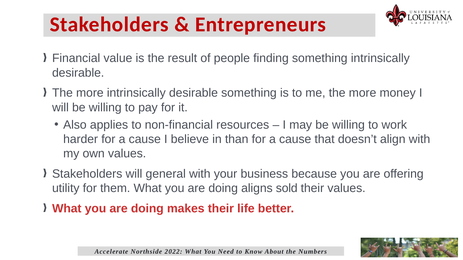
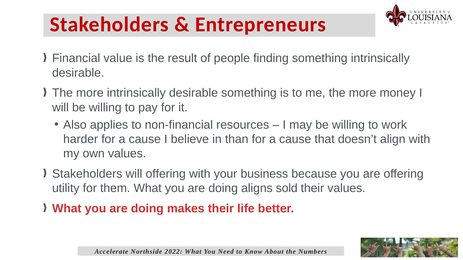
will general: general -> offering
